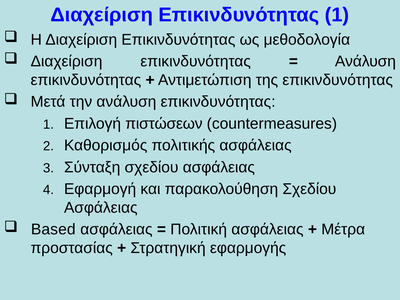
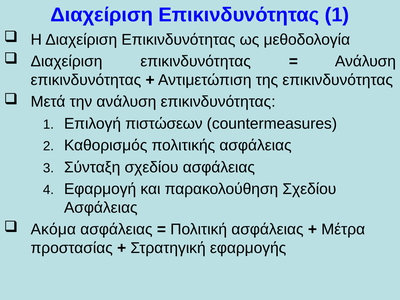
Based: Based -> Ακόμα
